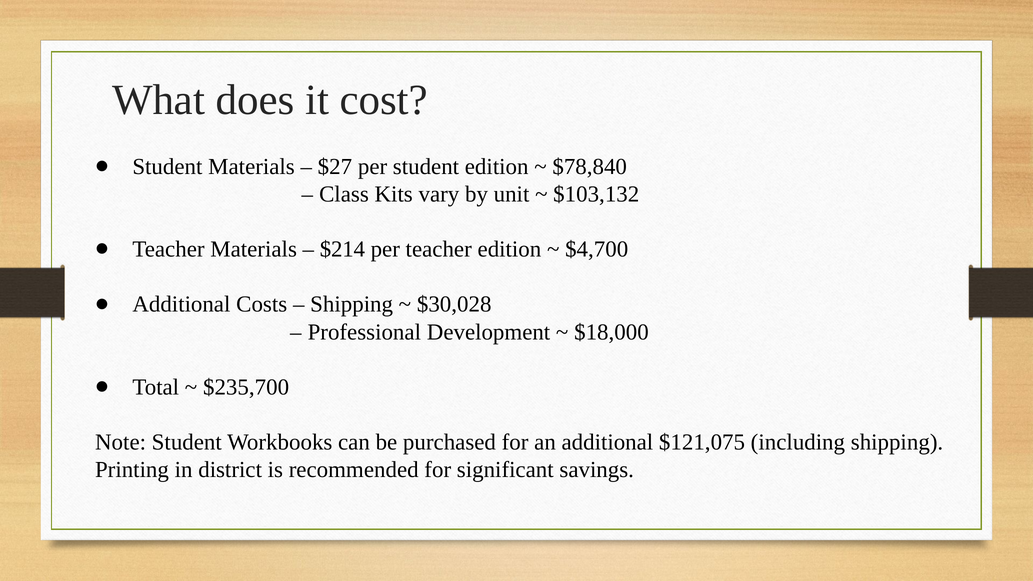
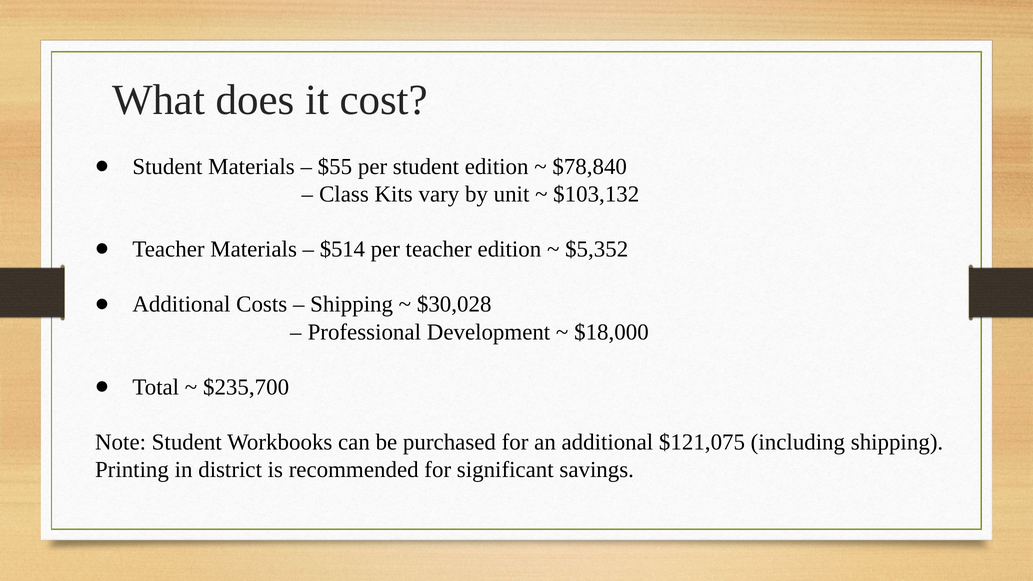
$27: $27 -> $55
$214: $214 -> $514
$4,700: $4,700 -> $5,352
